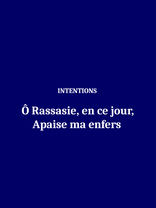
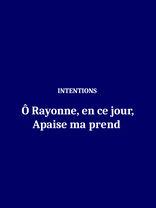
Rassasie: Rassasie -> Rayonne
enfers: enfers -> prend
